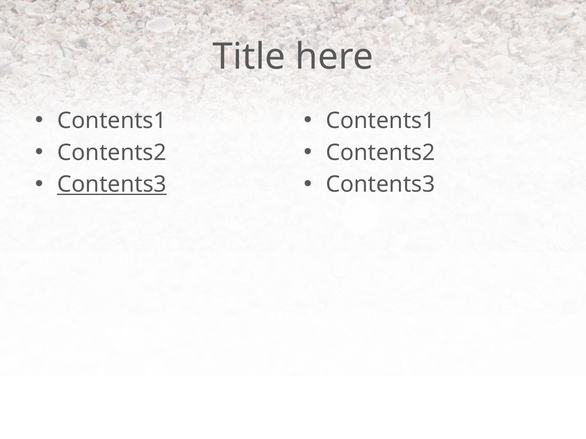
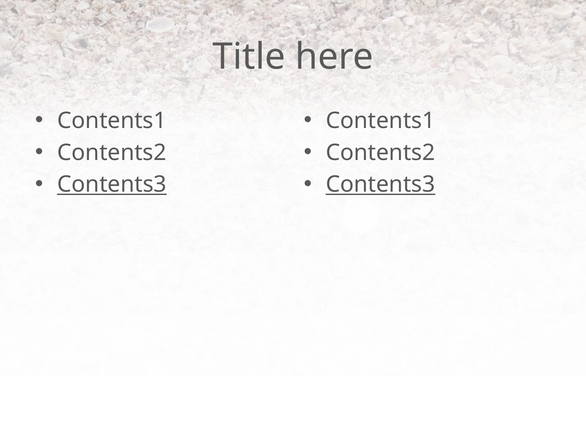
Contents3 at (380, 185) underline: none -> present
